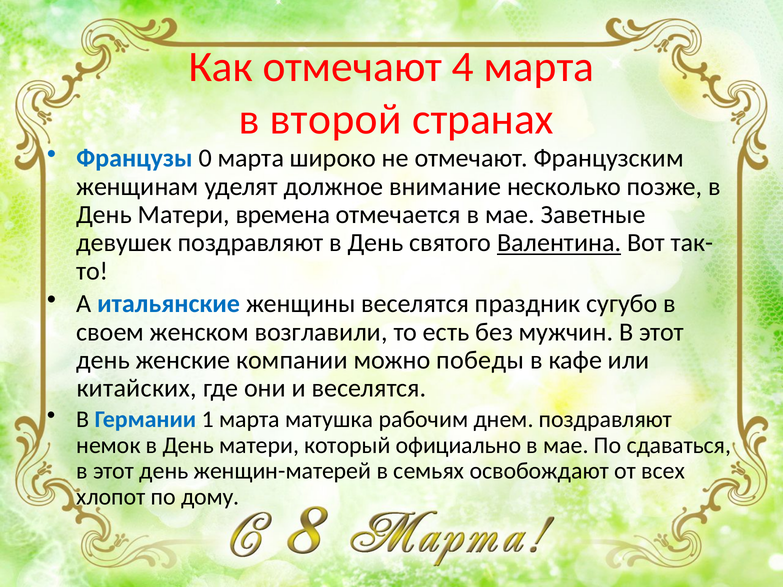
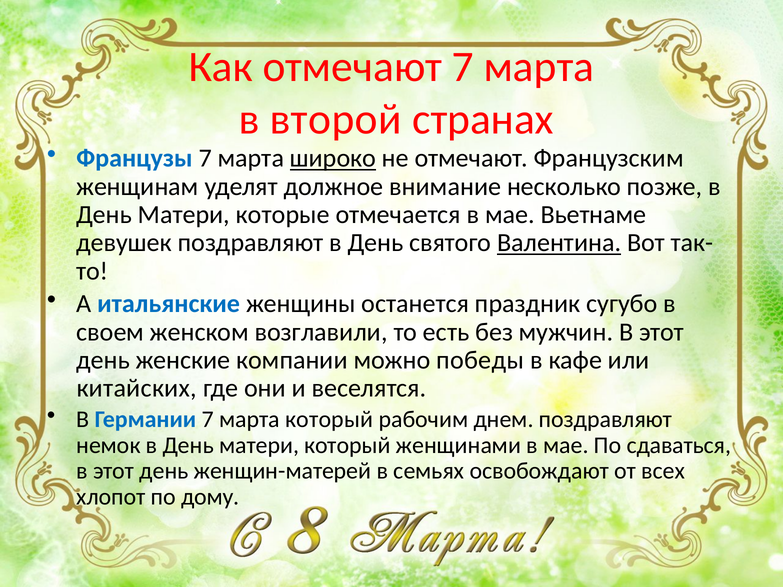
отмечают 4: 4 -> 7
Французы 0: 0 -> 7
широко underline: none -> present
времена: времена -> которые
Заветные: Заветные -> Вьетнаме
женщины веселятся: веселятся -> останется
Германии 1: 1 -> 7
марта матушка: матушка -> который
официально: официально -> женщинами
